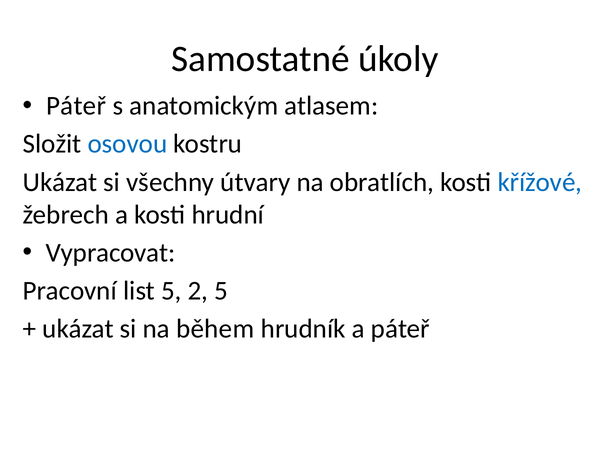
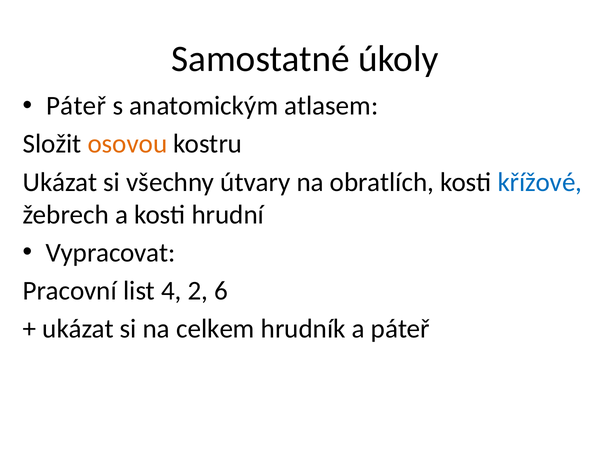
osovou colour: blue -> orange
list 5: 5 -> 4
2 5: 5 -> 6
během: během -> celkem
